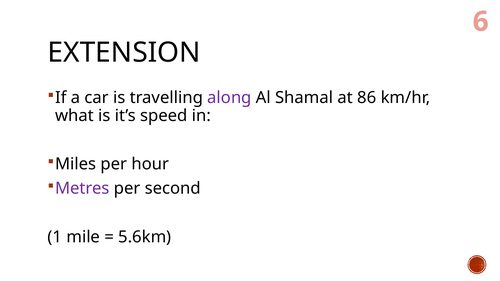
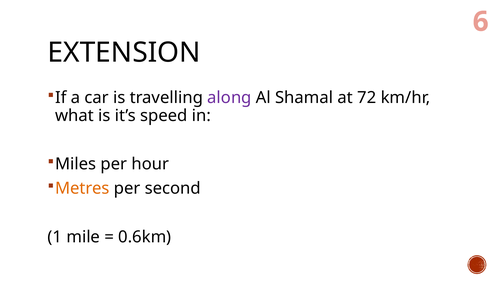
86: 86 -> 72
Metres colour: purple -> orange
5.6km: 5.6km -> 0.6km
